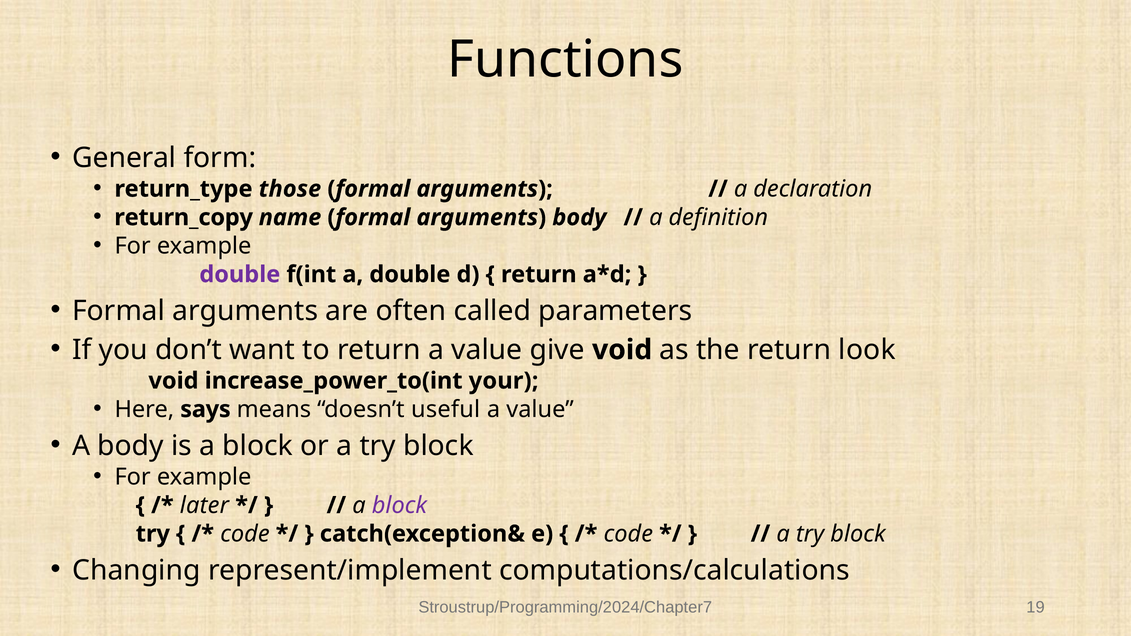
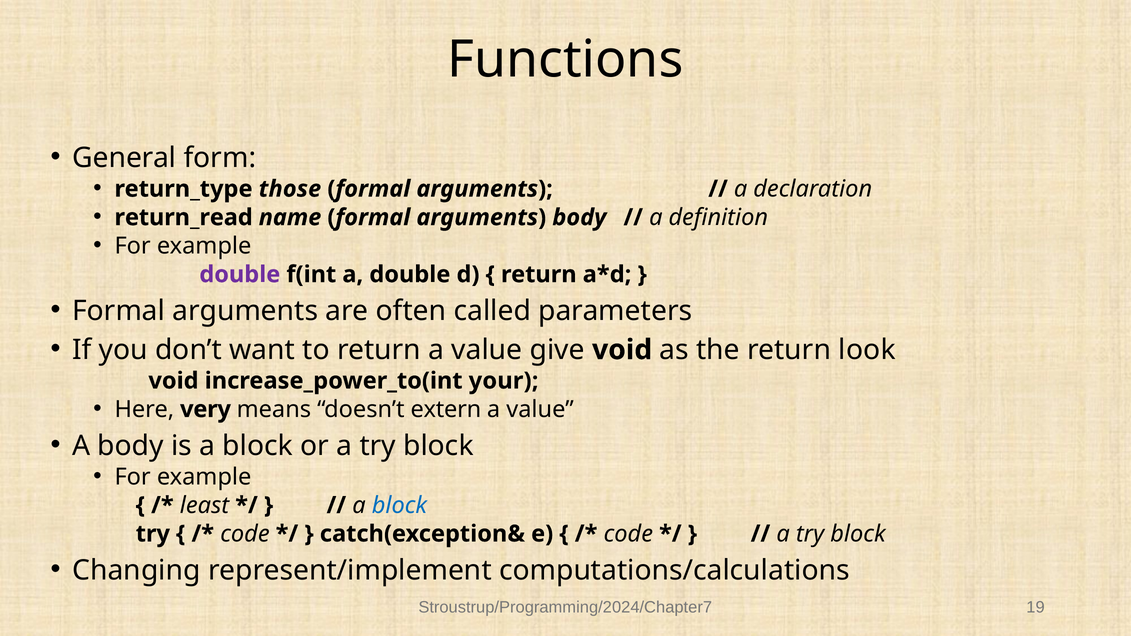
return_copy: return_copy -> return_read
says: says -> very
useful: useful -> extern
later: later -> least
block at (399, 505) colour: purple -> blue
